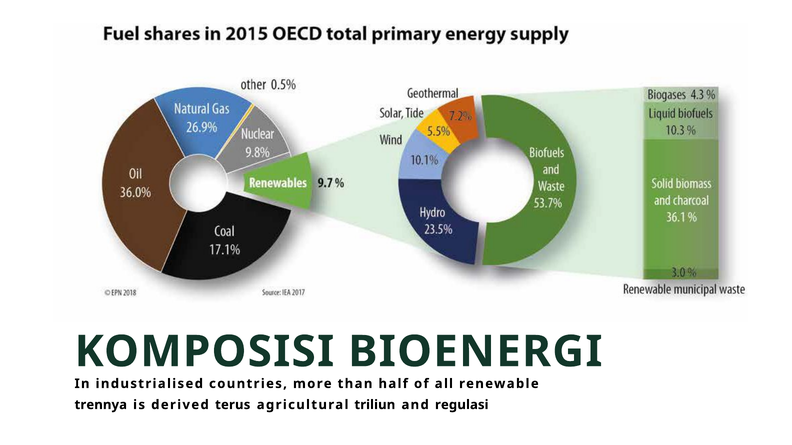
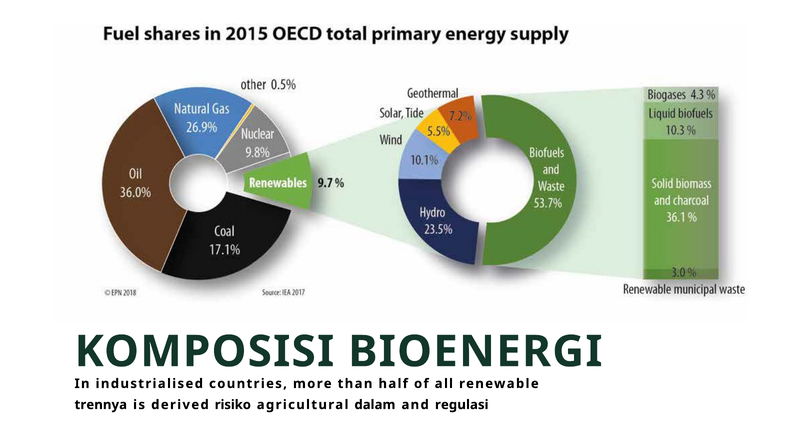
terus: terus -> risiko
triliun: triliun -> dalam
